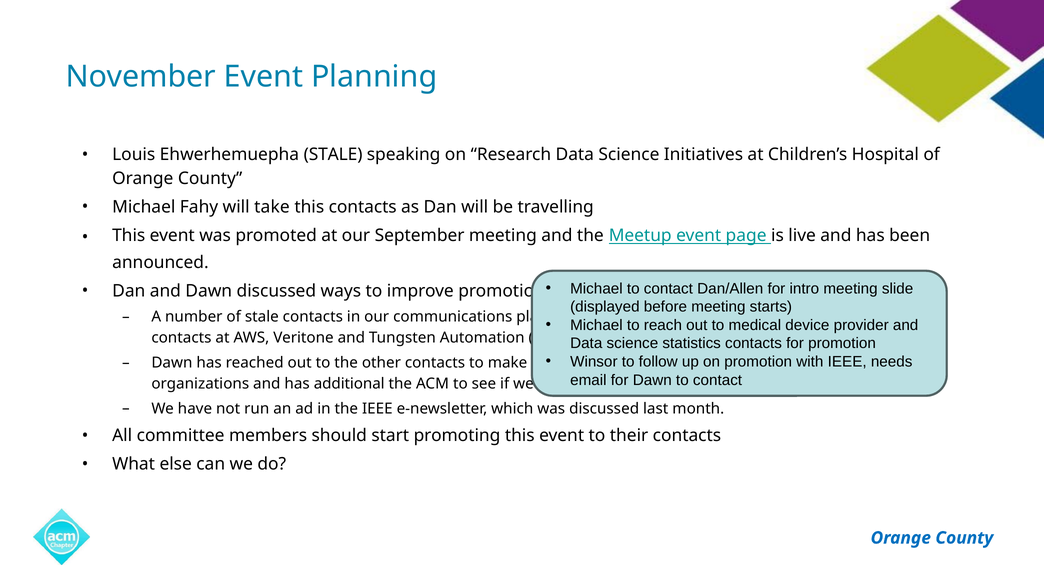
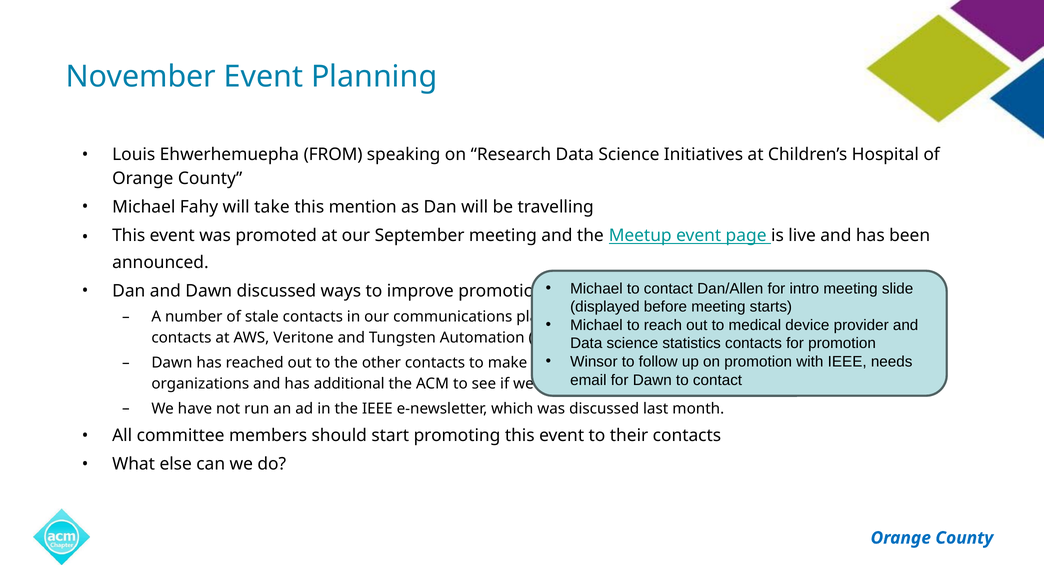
Ehwerhemuepha STALE: STALE -> FROM
this contacts: contacts -> mention
